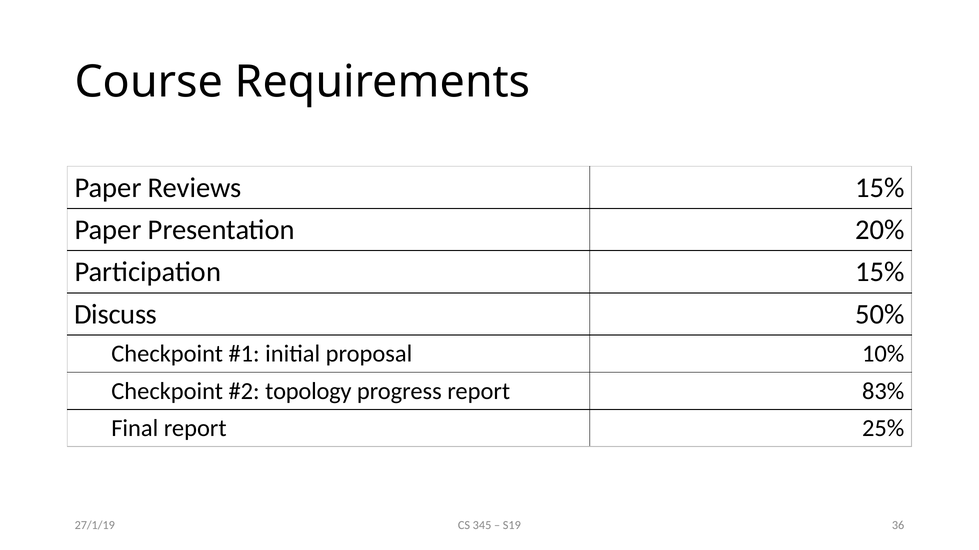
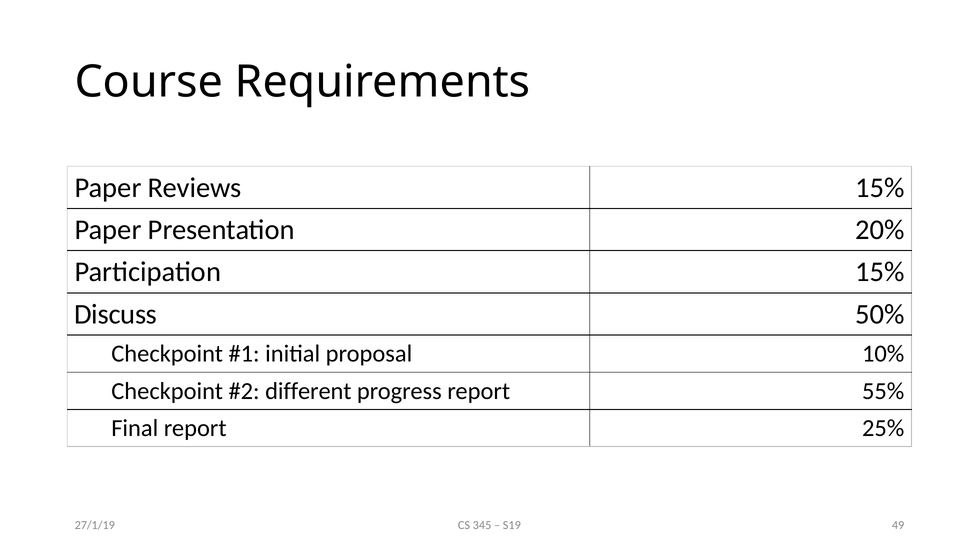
topology: topology -> different
83%: 83% -> 55%
36: 36 -> 49
